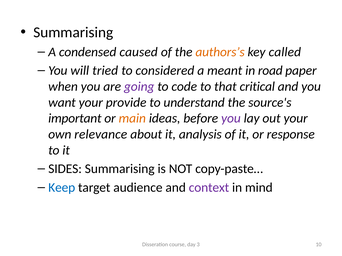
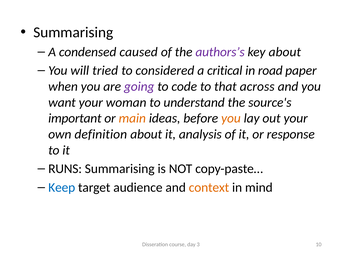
authors’s colour: orange -> purple
key called: called -> about
meant: meant -> critical
critical: critical -> across
provide: provide -> woman
you at (231, 119) colour: purple -> orange
relevance: relevance -> definition
SIDES: SIDES -> RUNS
context colour: purple -> orange
